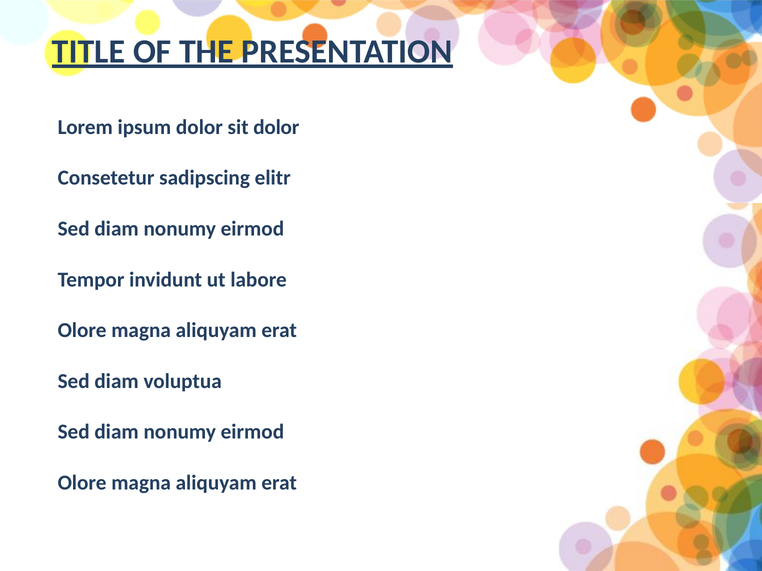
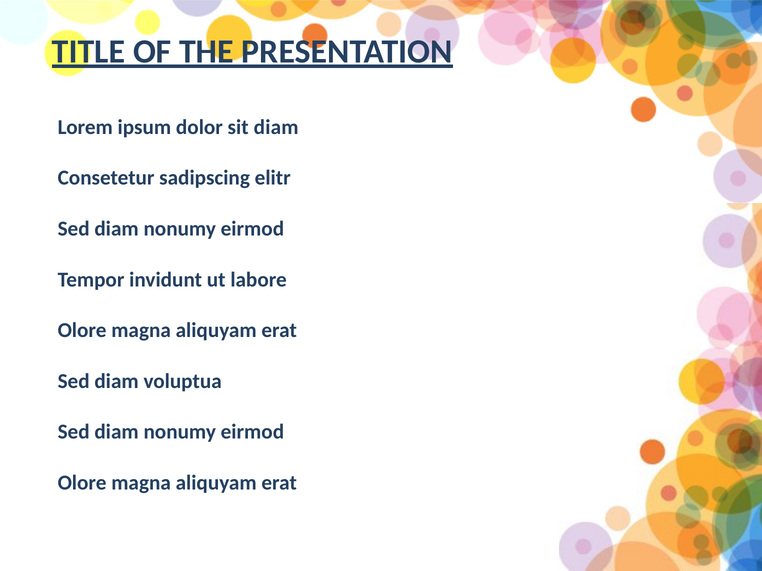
sit dolor: dolor -> diam
